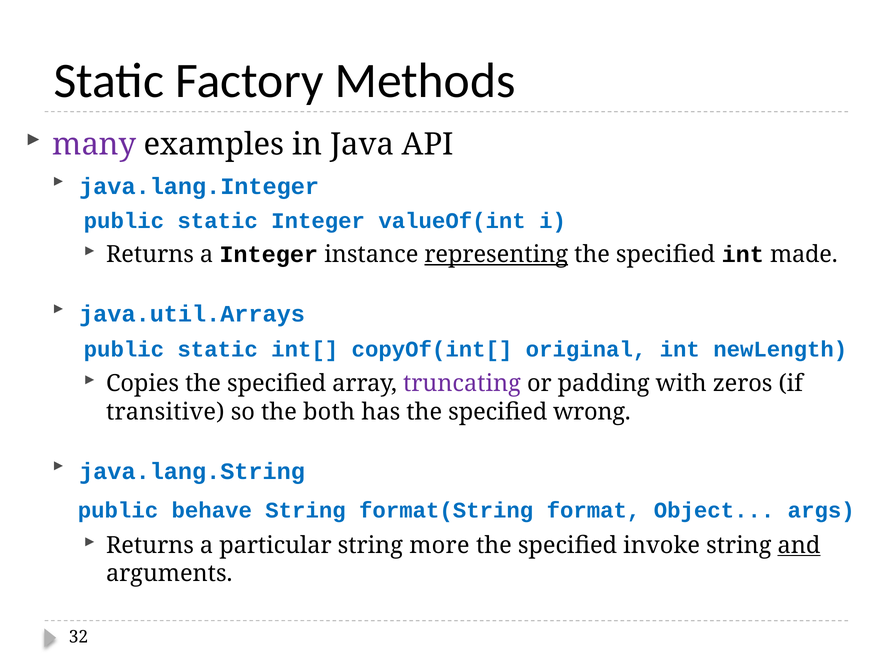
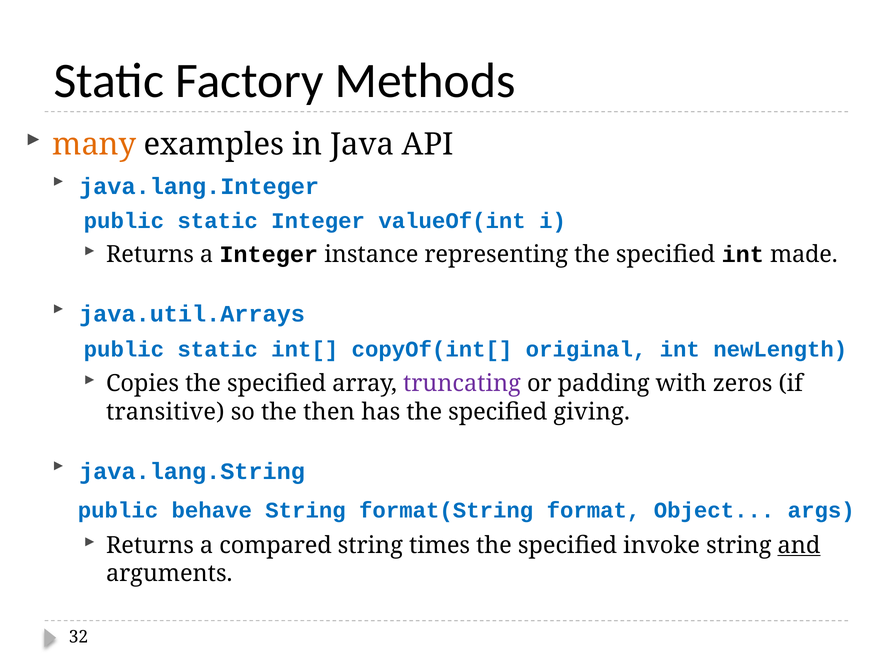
many colour: purple -> orange
representing underline: present -> none
both: both -> then
wrong: wrong -> giving
particular: particular -> compared
more: more -> times
